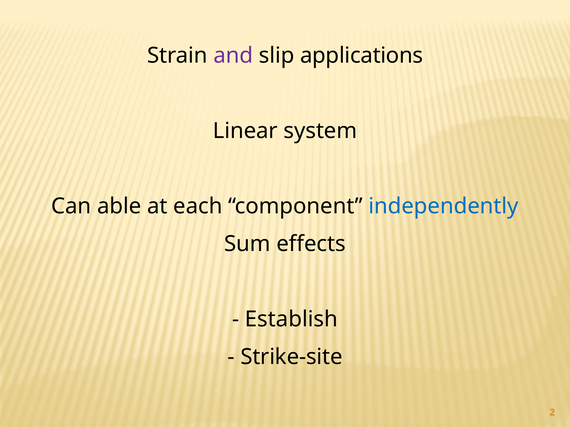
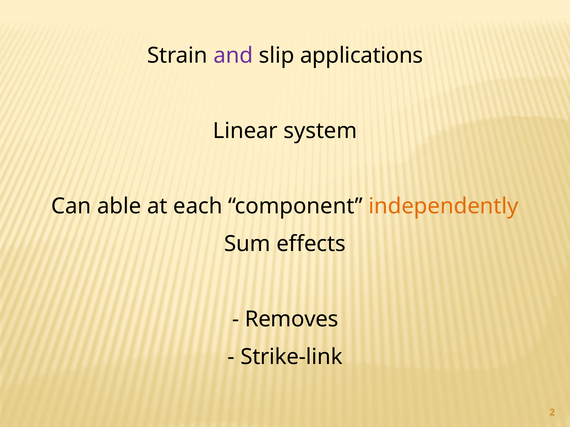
independently colour: blue -> orange
Establish: Establish -> Removes
Strike-site: Strike-site -> Strike-link
